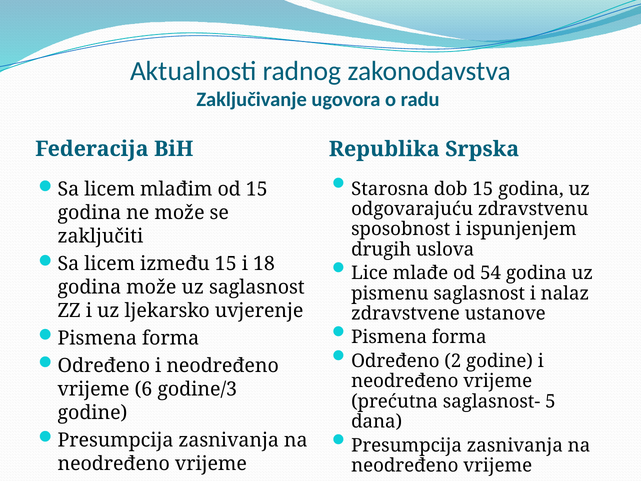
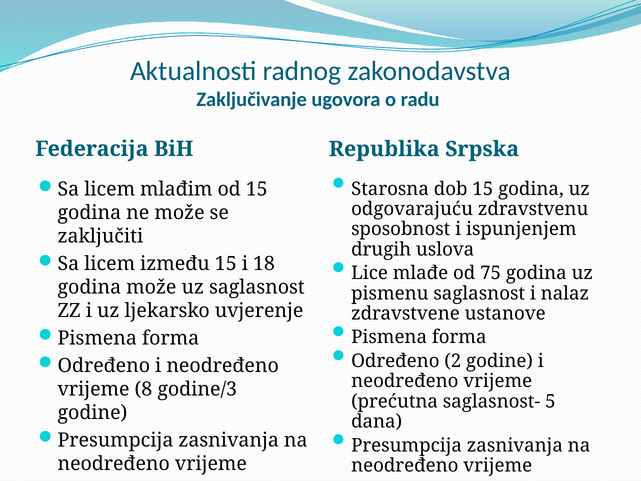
54: 54 -> 75
6: 6 -> 8
